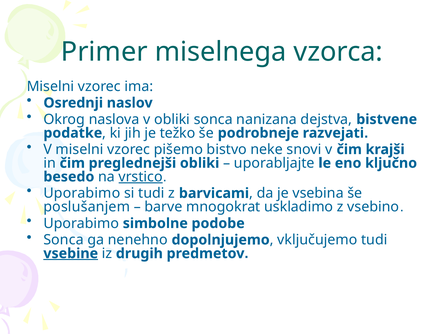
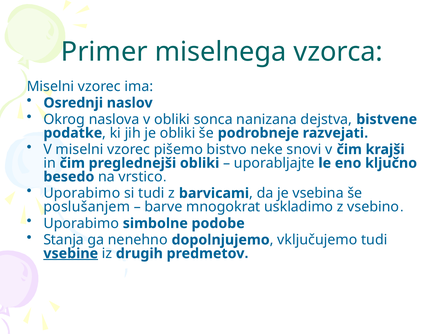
je težko: težko -> obliki
vrstico underline: present -> none
Sonca at (64, 240): Sonca -> Stanja
